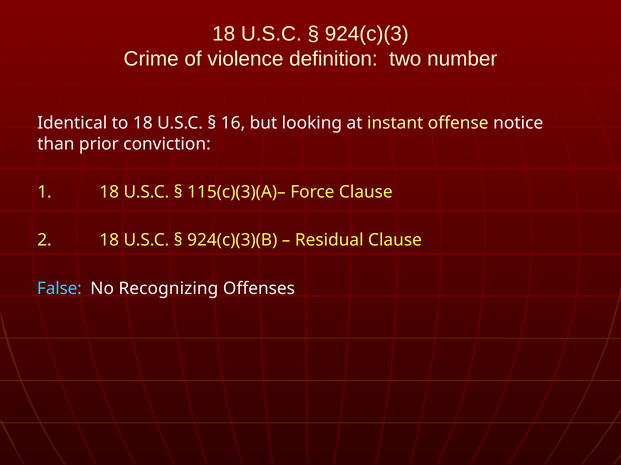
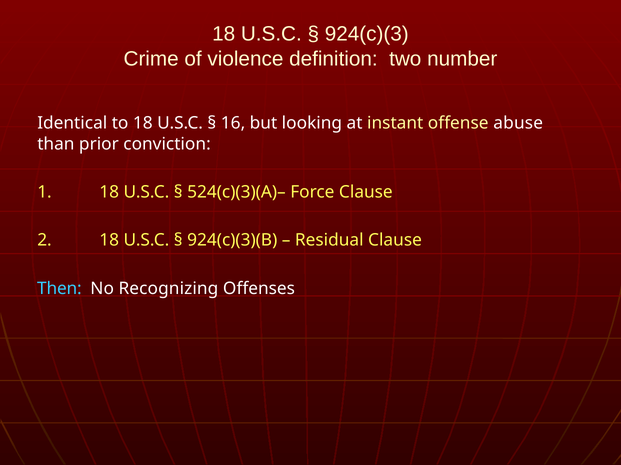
notice: notice -> abuse
115(c)(3)(A)–: 115(c)(3)(A)– -> 524(c)(3)(A)–
False: False -> Then
